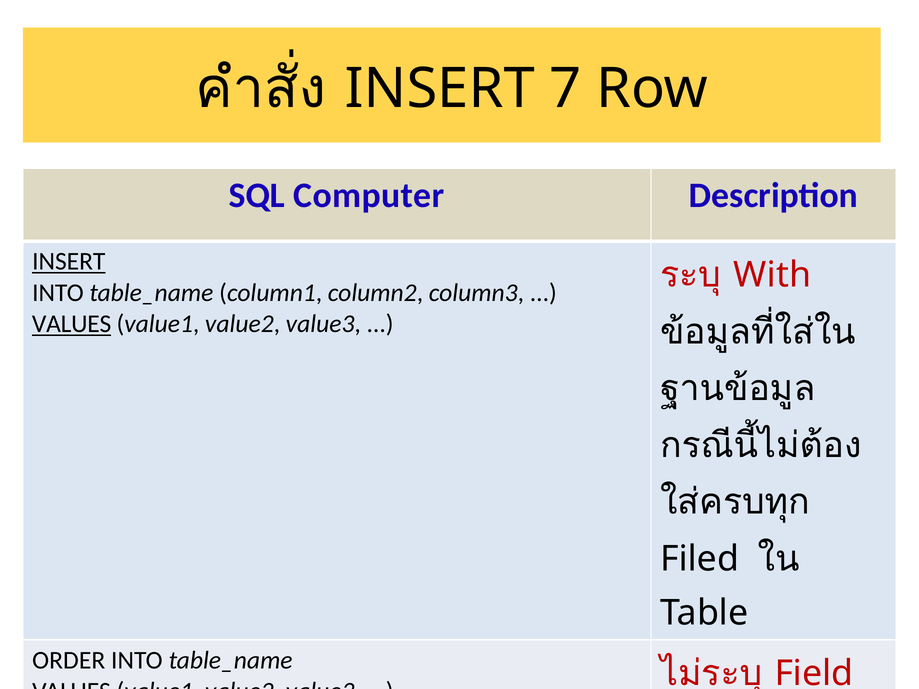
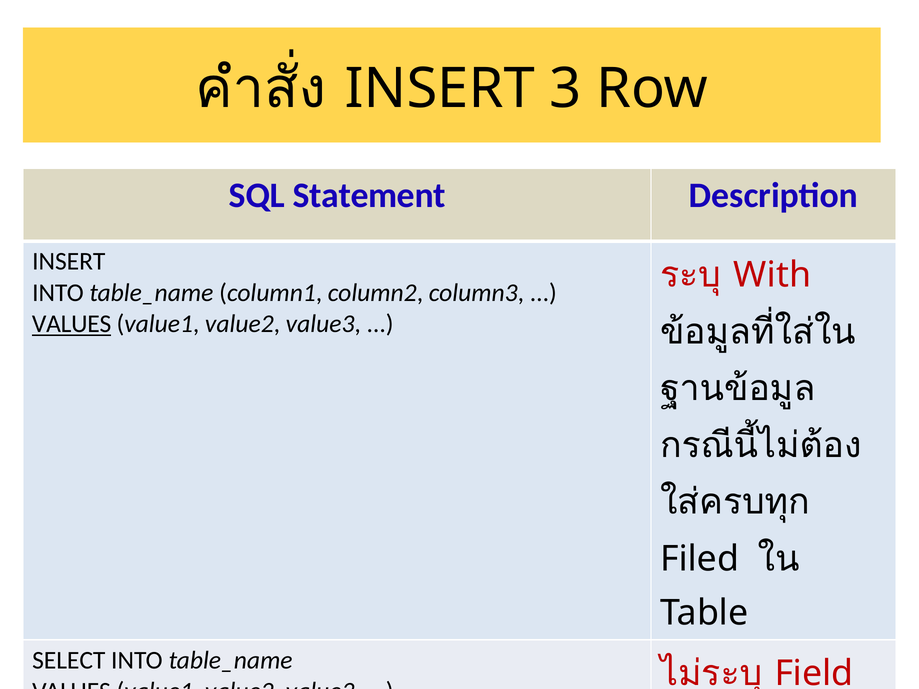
7: 7 -> 3
Computer: Computer -> Statement
INSERT at (69, 262) underline: present -> none
ORDER: ORDER -> SELECT
